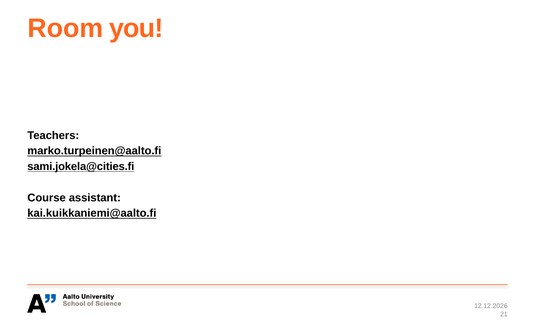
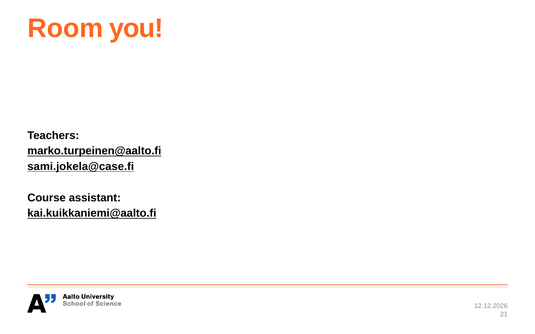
sami.jokela@cities.fi: sami.jokela@cities.fi -> sami.jokela@case.fi
